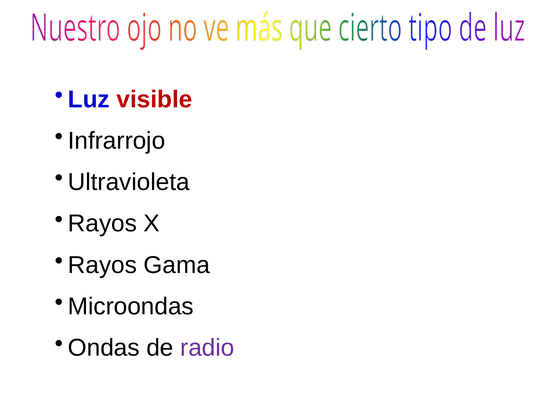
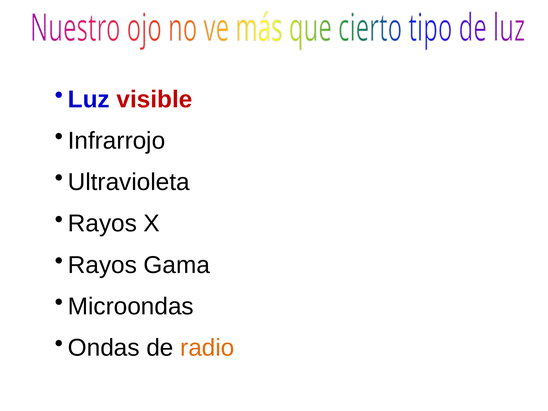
radio colour: purple -> orange
